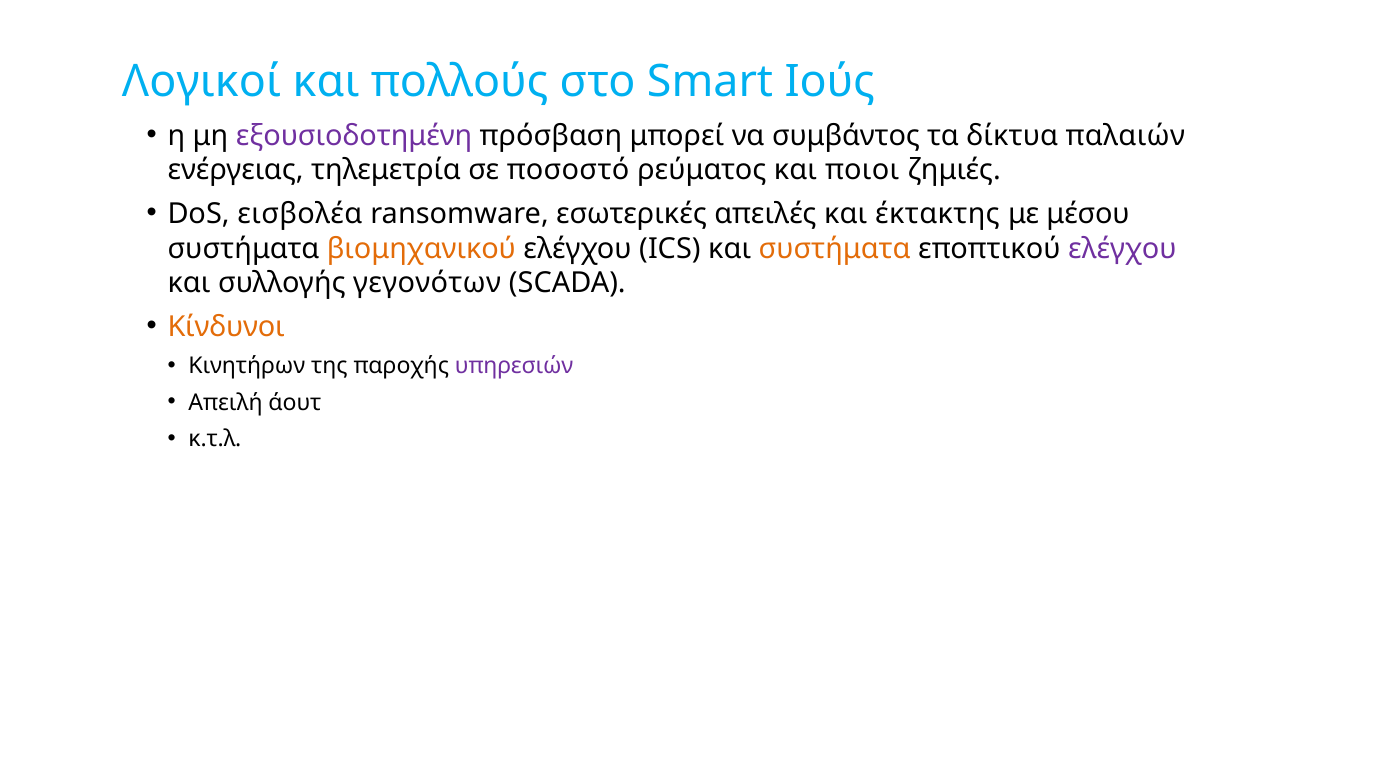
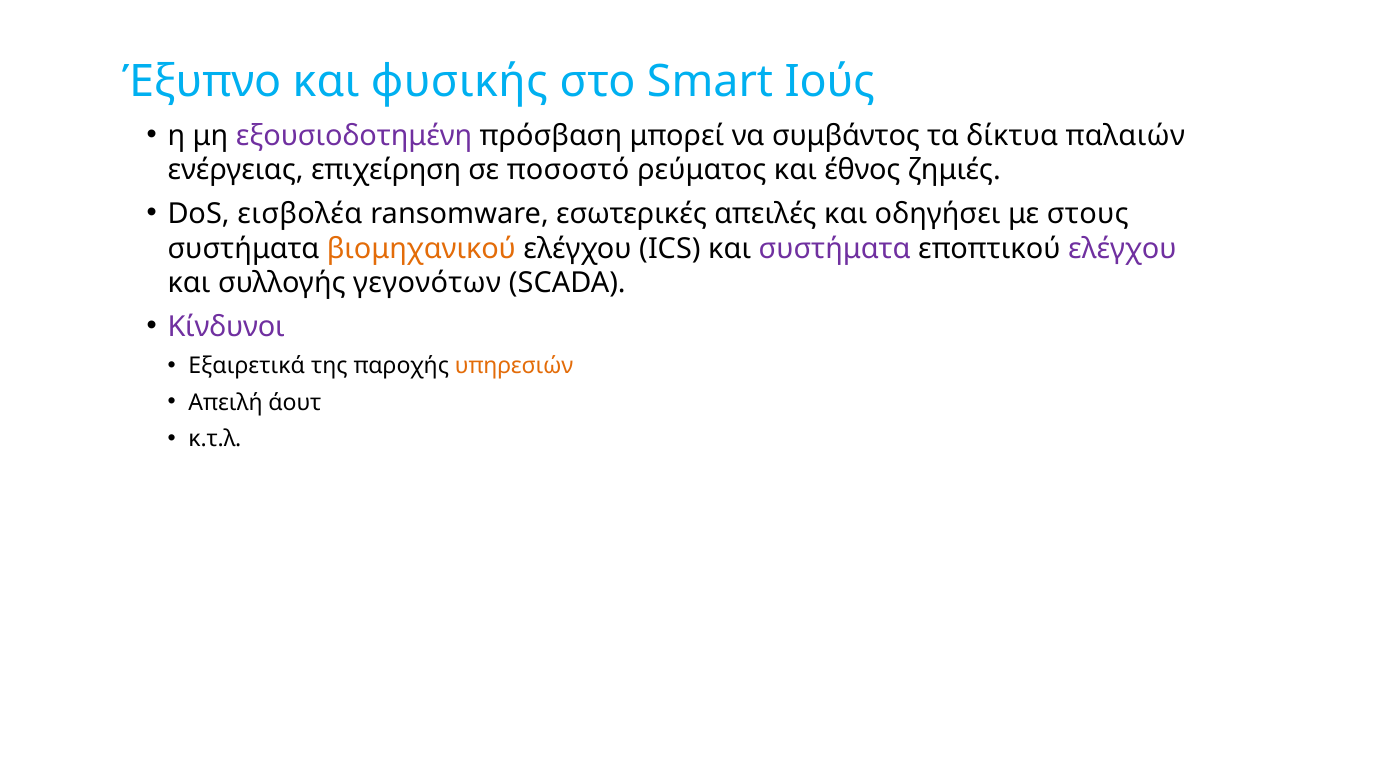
Λογικοί: Λογικοί -> Έξυπνο
πολλούς: πολλούς -> φυσικής
τηλεμετρία: τηλεμετρία -> επιχείρηση
ποιοι: ποιοι -> έθνος
έκτακτης: έκτακτης -> οδηγήσει
μέσου: μέσου -> στους
συστήματα at (835, 249) colour: orange -> purple
Κίνδυνοι colour: orange -> purple
Κινητήρων: Κινητήρων -> Εξαιρετικά
υπηρεσιών colour: purple -> orange
